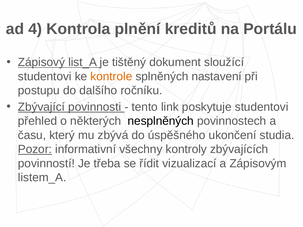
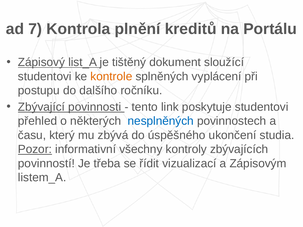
4: 4 -> 7
nastavení: nastavení -> vyplácení
nesplněných colour: black -> blue
